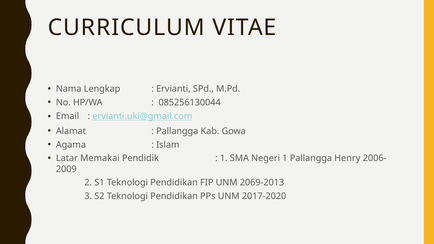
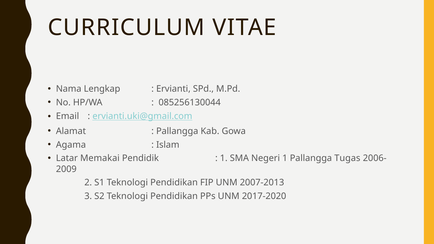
Henry: Henry -> Tugas
2069-2013: 2069-2013 -> 2007-2013
